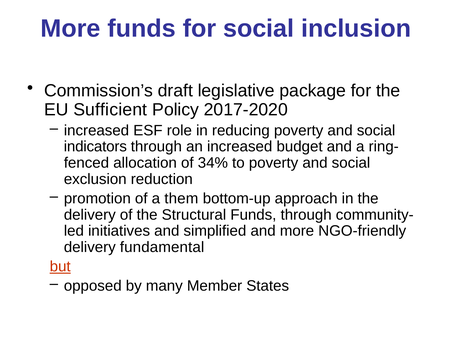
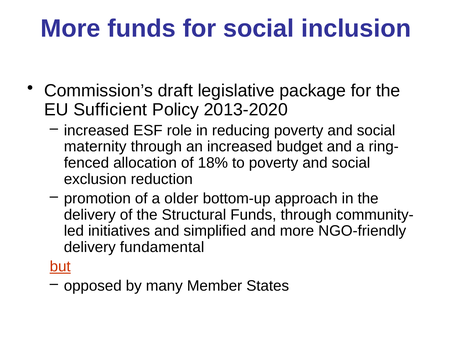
2017-2020: 2017-2020 -> 2013-2020
indicators: indicators -> maternity
34%: 34% -> 18%
them: them -> older
